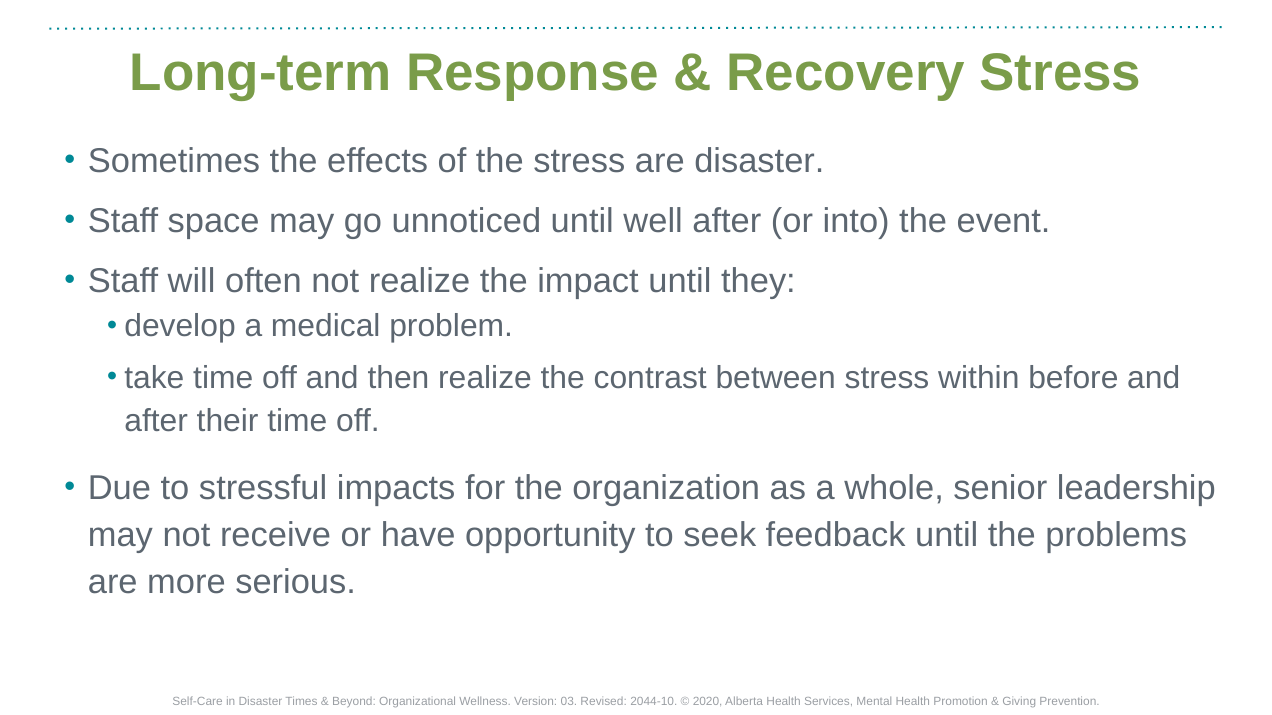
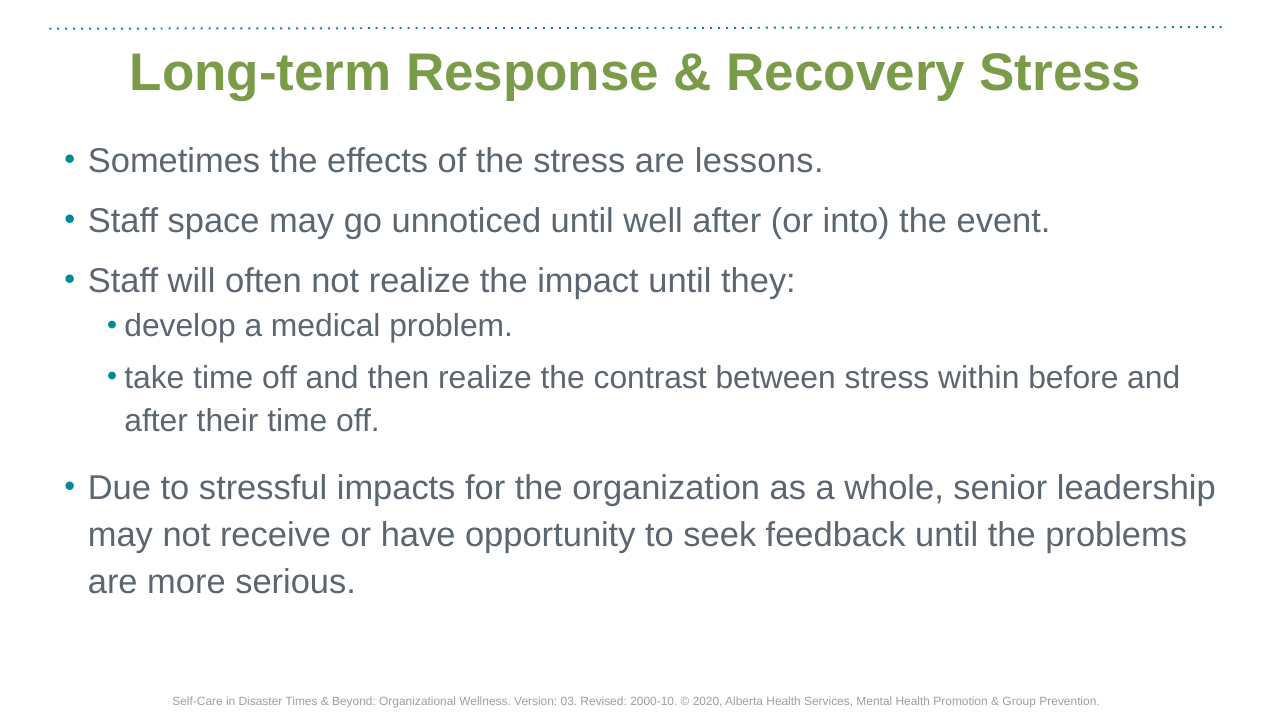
are disaster: disaster -> lessons
2044-10: 2044-10 -> 2000-10
Giving: Giving -> Group
